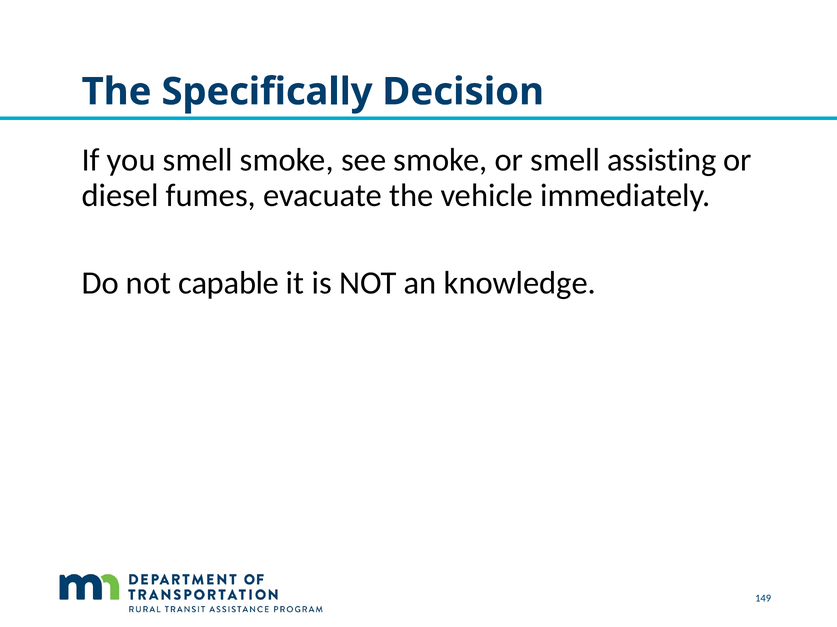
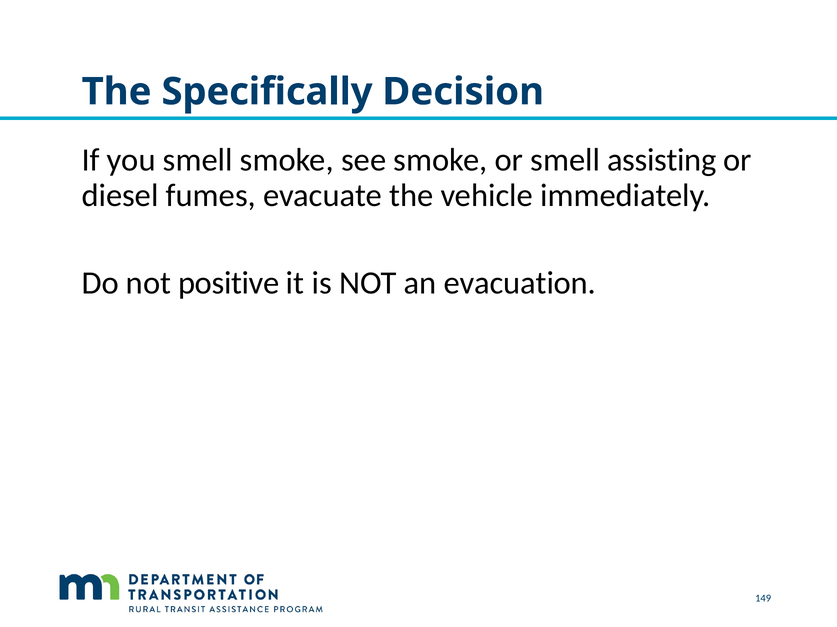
capable: capable -> positive
knowledge: knowledge -> evacuation
